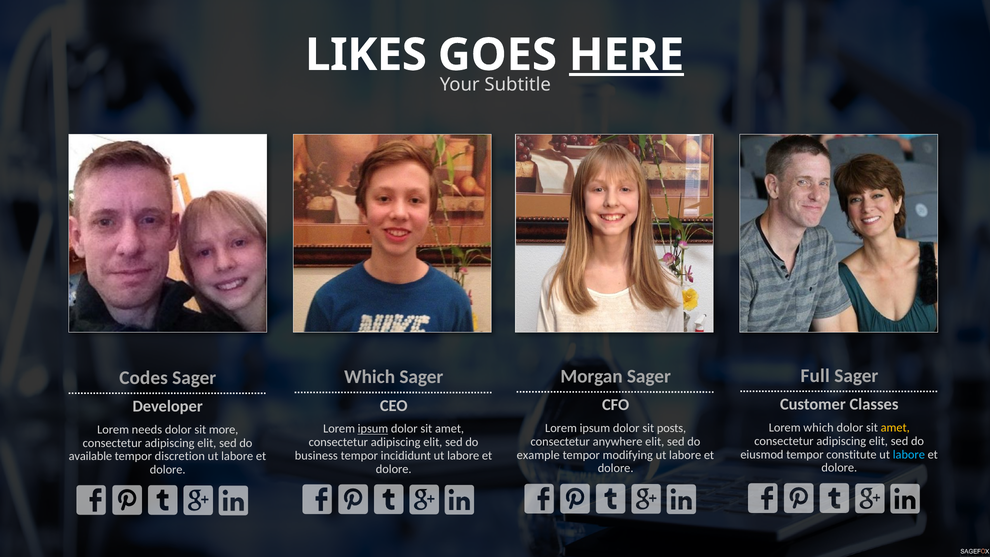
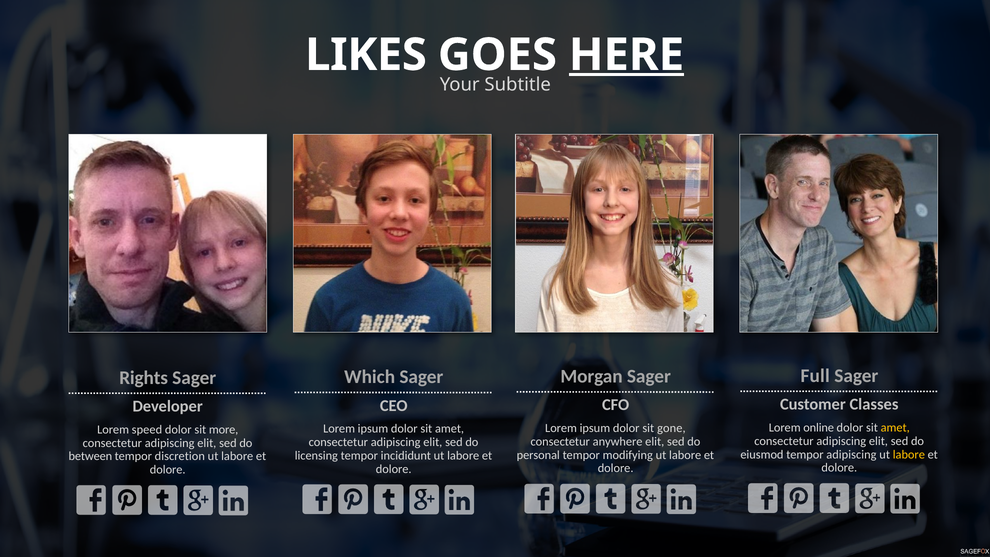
Codes: Codes -> Rights
Lorem which: which -> online
posts: posts -> gone
ipsum at (373, 429) underline: present -> none
needs: needs -> speed
tempor constitute: constitute -> adipiscing
labore at (909, 454) colour: light blue -> yellow
example: example -> personal
business: business -> licensing
available: available -> between
